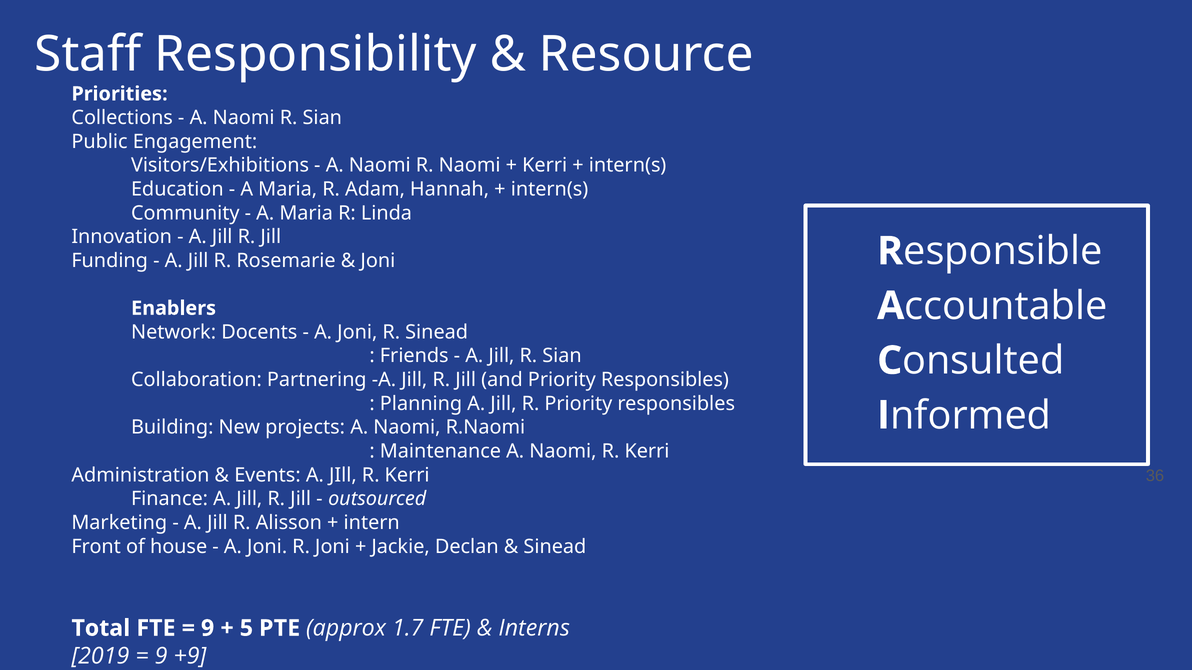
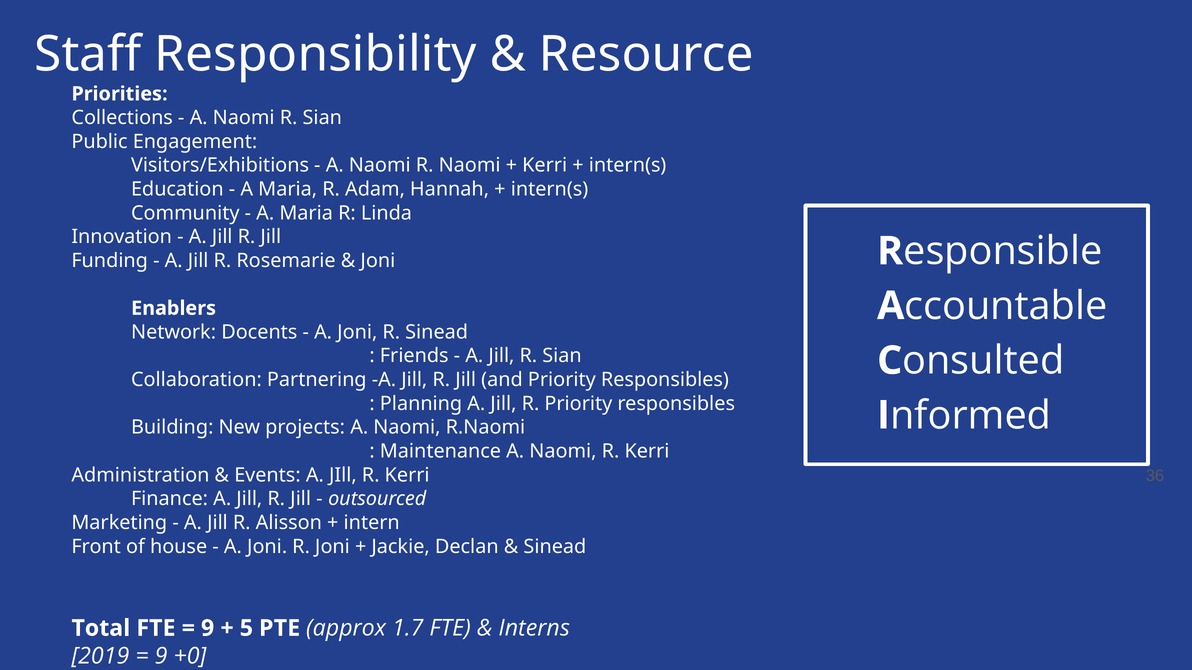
+9: +9 -> +0
